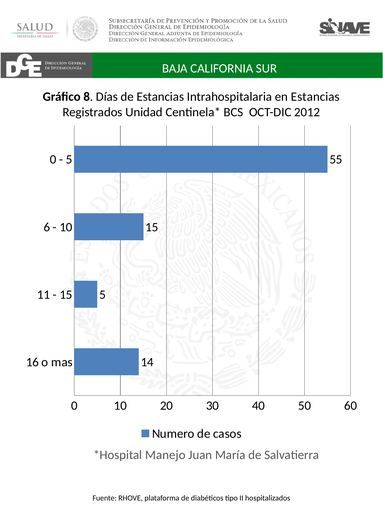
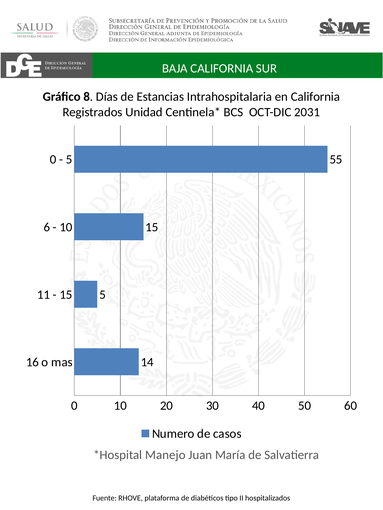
en Estancias: Estancias -> California
2012: 2012 -> 2031
